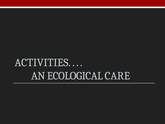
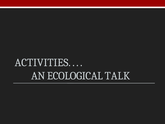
CARE: CARE -> TALK
